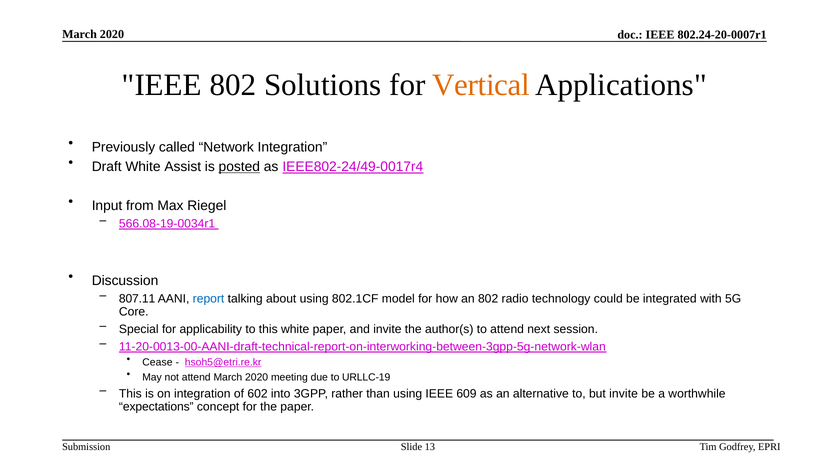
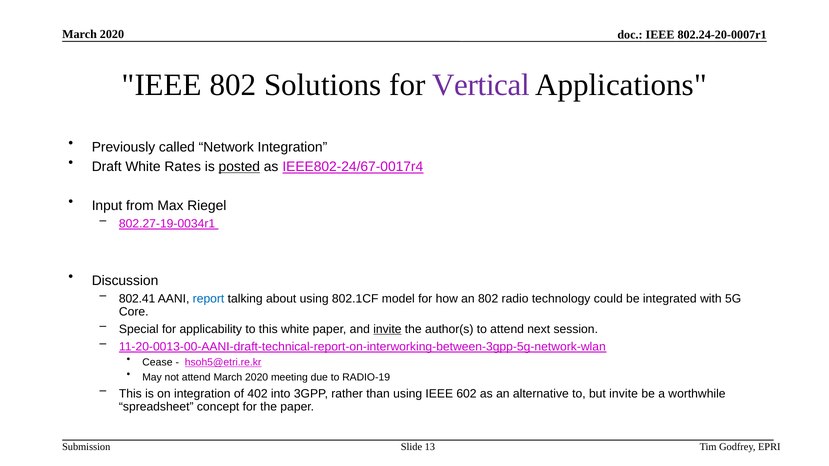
Vertical colour: orange -> purple
Assist: Assist -> Rates
IEEE802-24/49-0017r4: IEEE802-24/49-0017r4 -> IEEE802-24/67-0017r4
566.08-19-0034r1: 566.08-19-0034r1 -> 802.27-19-0034r1
807.11: 807.11 -> 802.41
invite at (387, 329) underline: none -> present
URLLC-19: URLLC-19 -> RADIO-19
602: 602 -> 402
609: 609 -> 602
expectations: expectations -> spreadsheet
